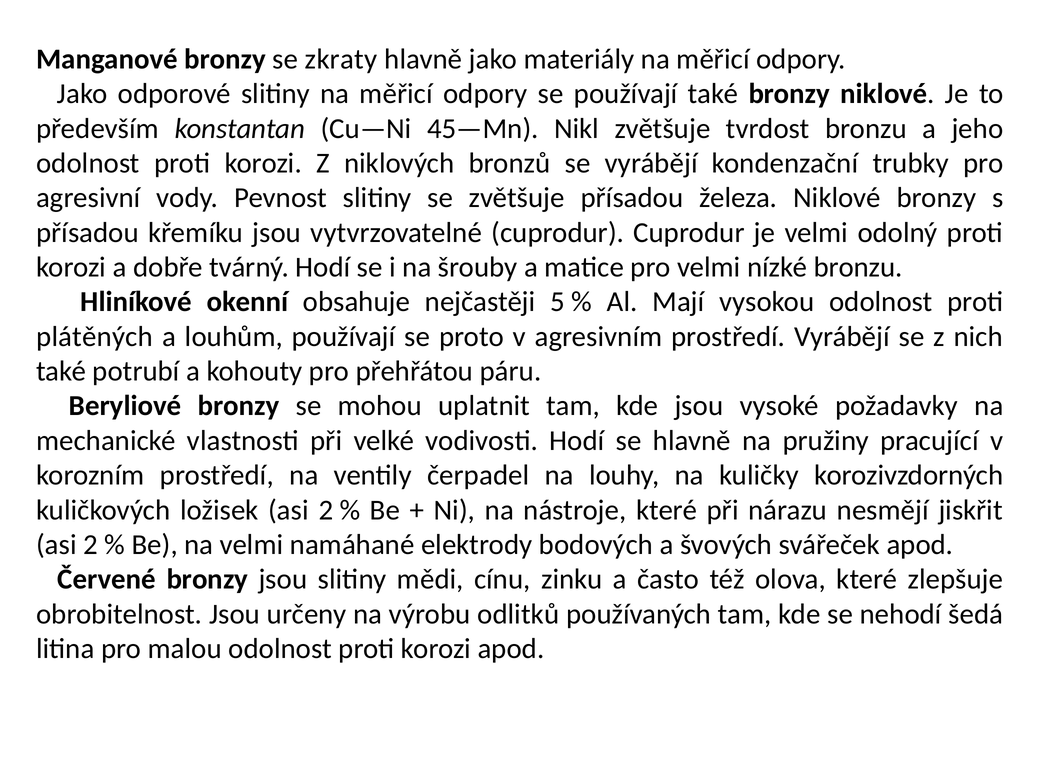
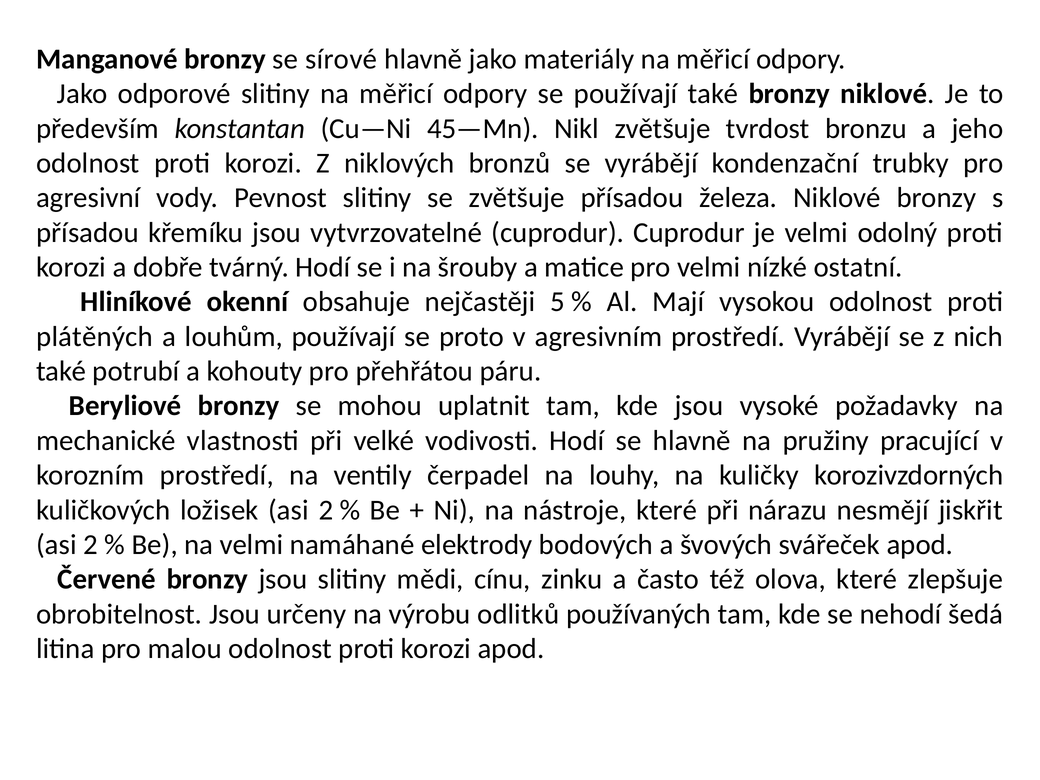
zkraty: zkraty -> sírové
nízké bronzu: bronzu -> ostatní
